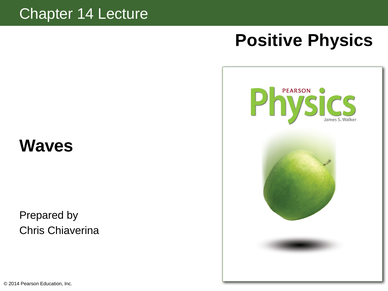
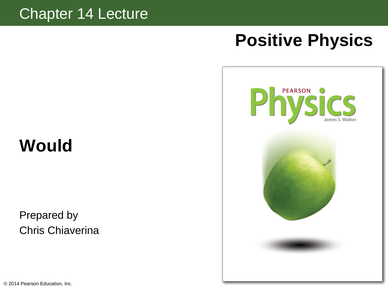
Waves: Waves -> Would
